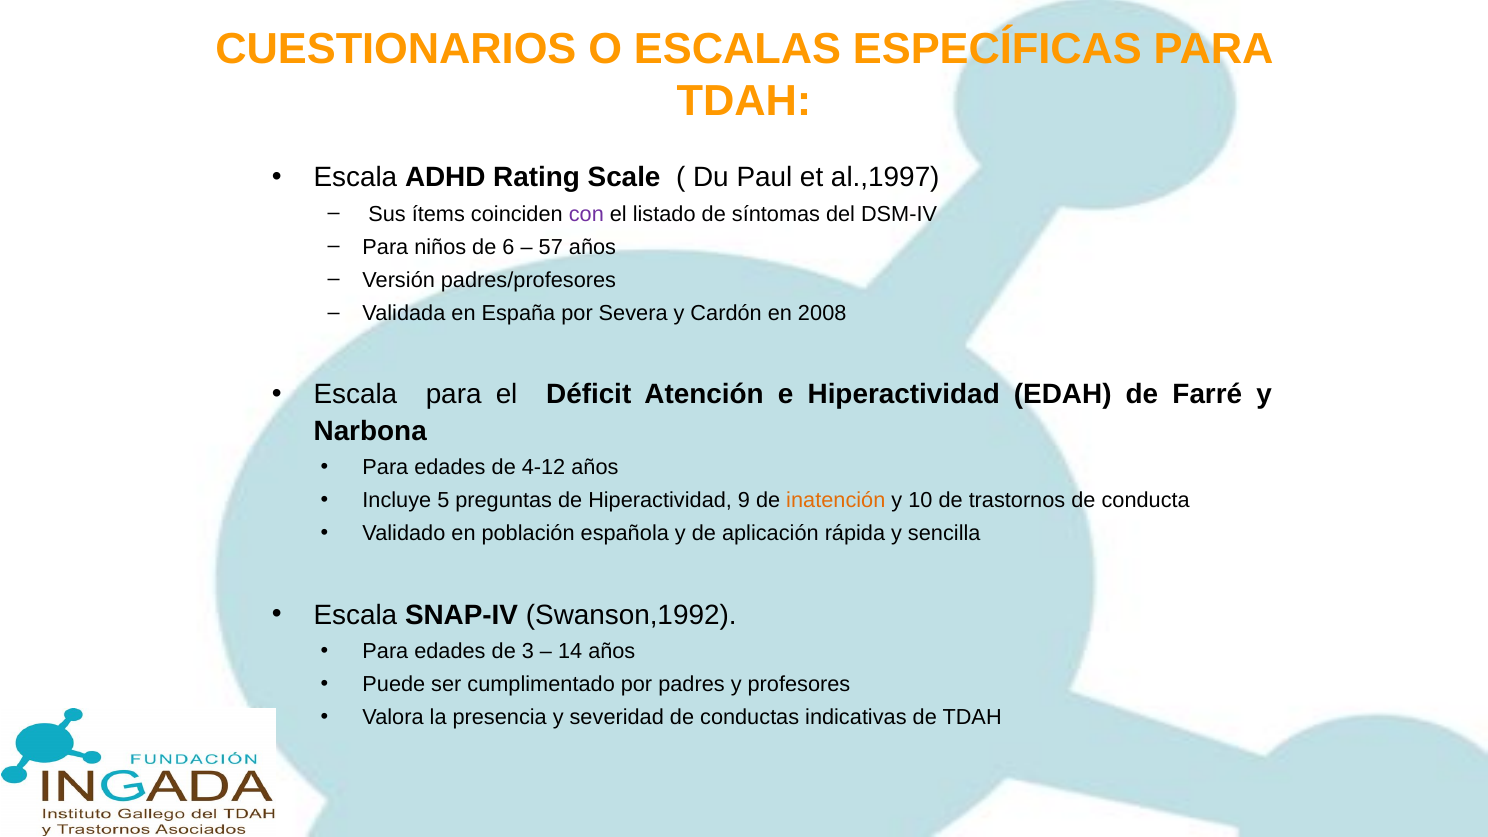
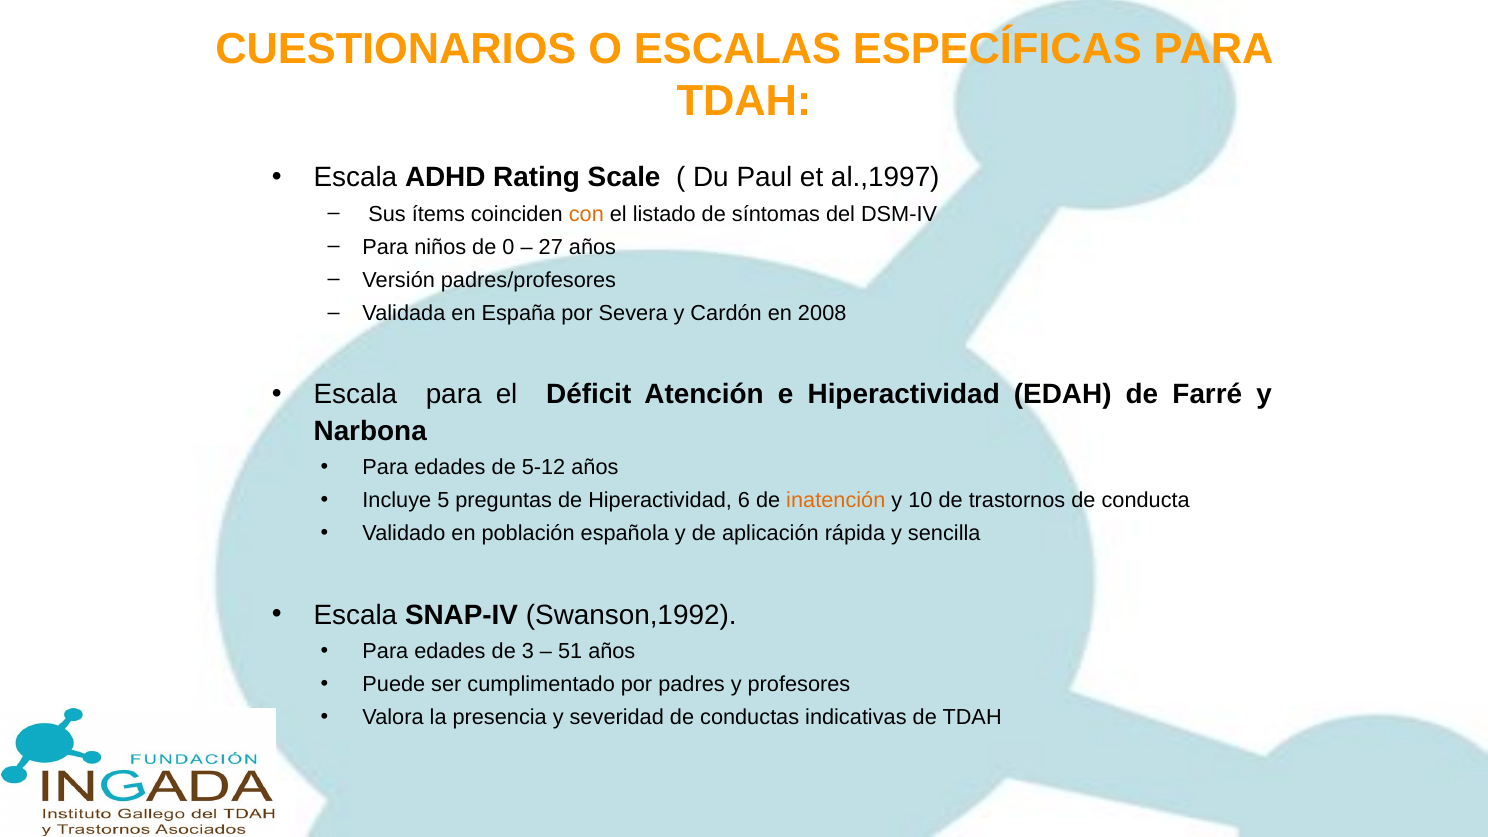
con colour: purple -> orange
6: 6 -> 0
57: 57 -> 27
4-12: 4-12 -> 5-12
9: 9 -> 6
14: 14 -> 51
